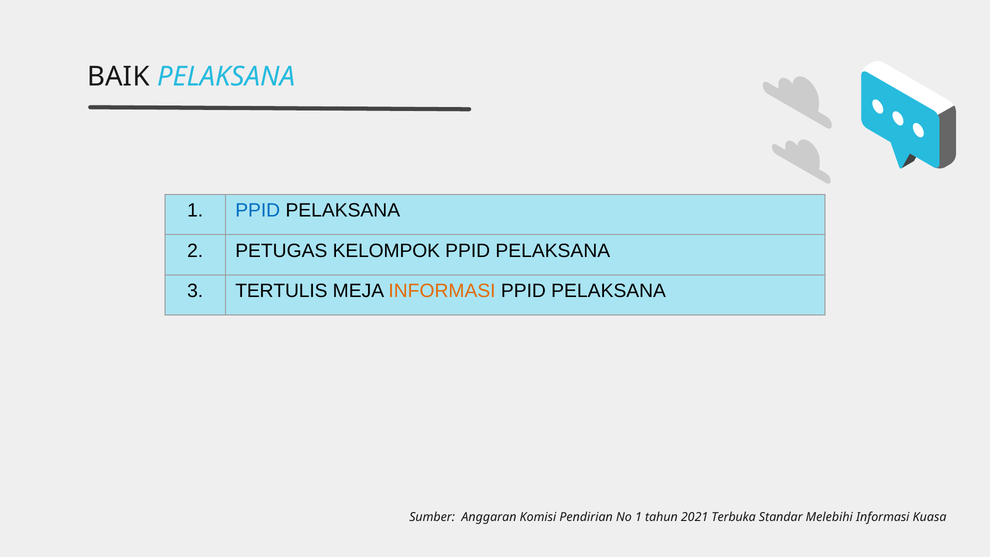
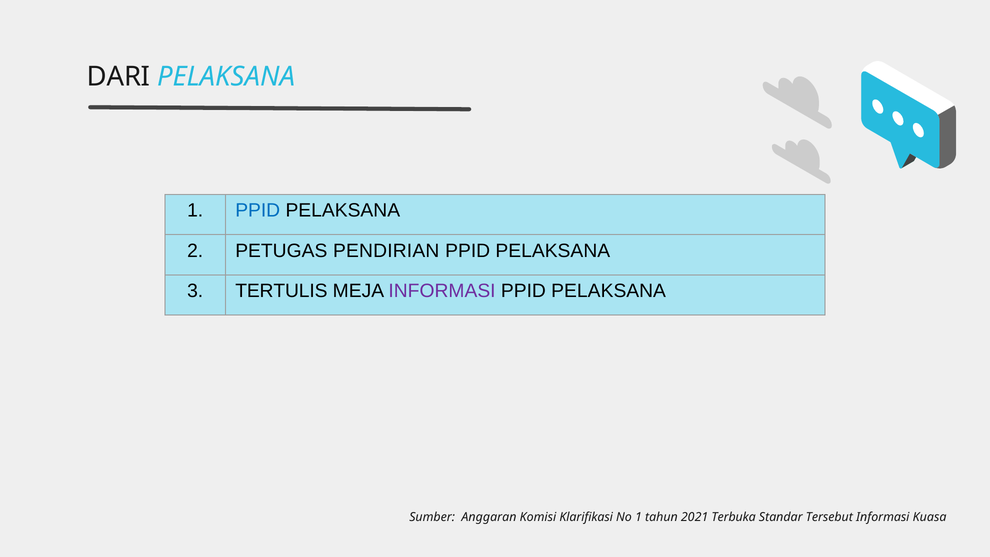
BAIK: BAIK -> DARI
KELOMPOK: KELOMPOK -> PENDIRIAN
INFORMASI at (442, 291) colour: orange -> purple
Pendirian: Pendirian -> Klarifikasi
Melebihi: Melebihi -> Tersebut
